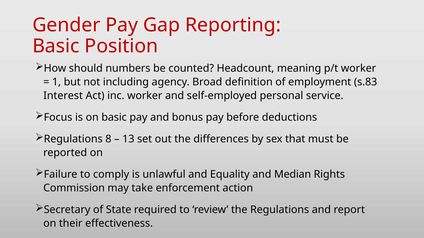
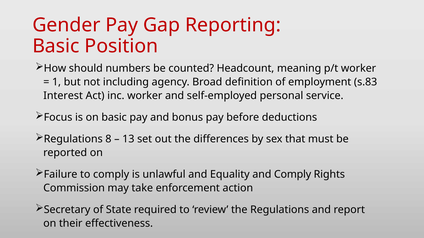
and Median: Median -> Comply
